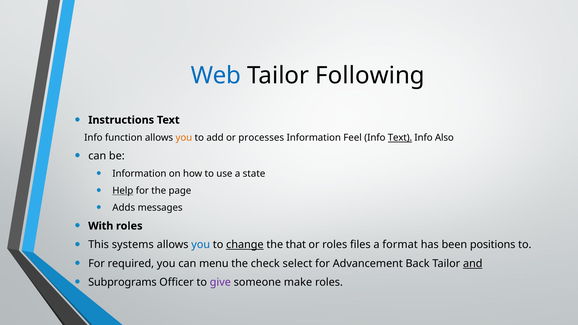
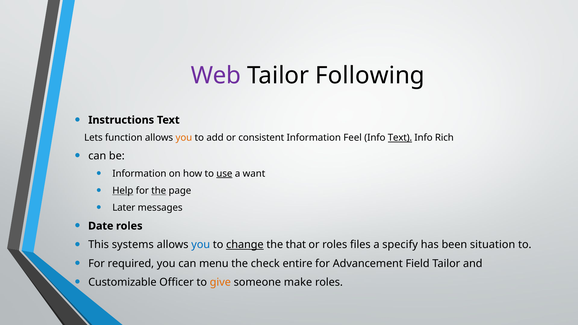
Web colour: blue -> purple
Info at (93, 138): Info -> Lets
processes: processes -> consistent
Also: Also -> Rich
use underline: none -> present
state: state -> want
the at (159, 191) underline: none -> present
Adds: Adds -> Later
With: With -> Date
format: format -> specify
positions: positions -> situation
select: select -> entire
Back: Back -> Field
and underline: present -> none
Subprograms: Subprograms -> Customizable
give colour: purple -> orange
